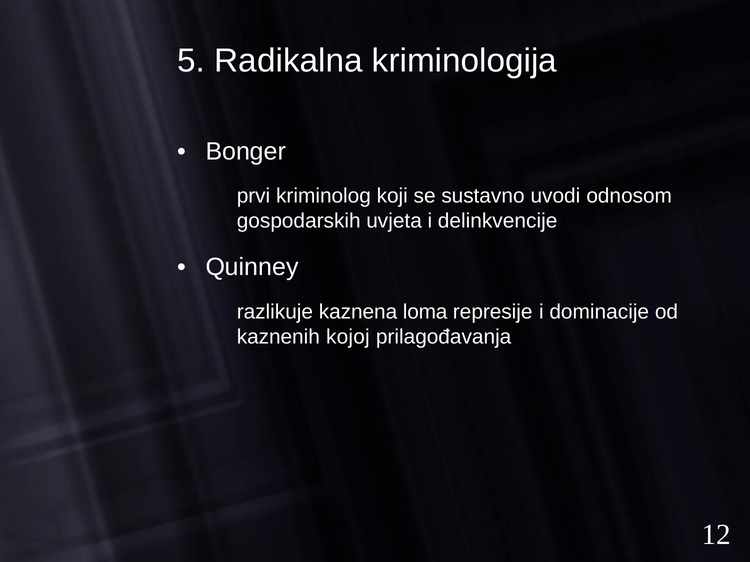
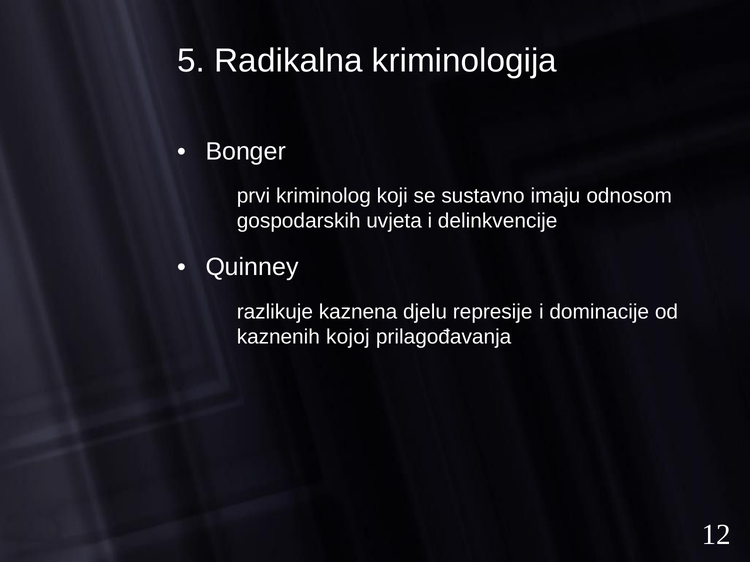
uvodi: uvodi -> imaju
loma: loma -> djelu
